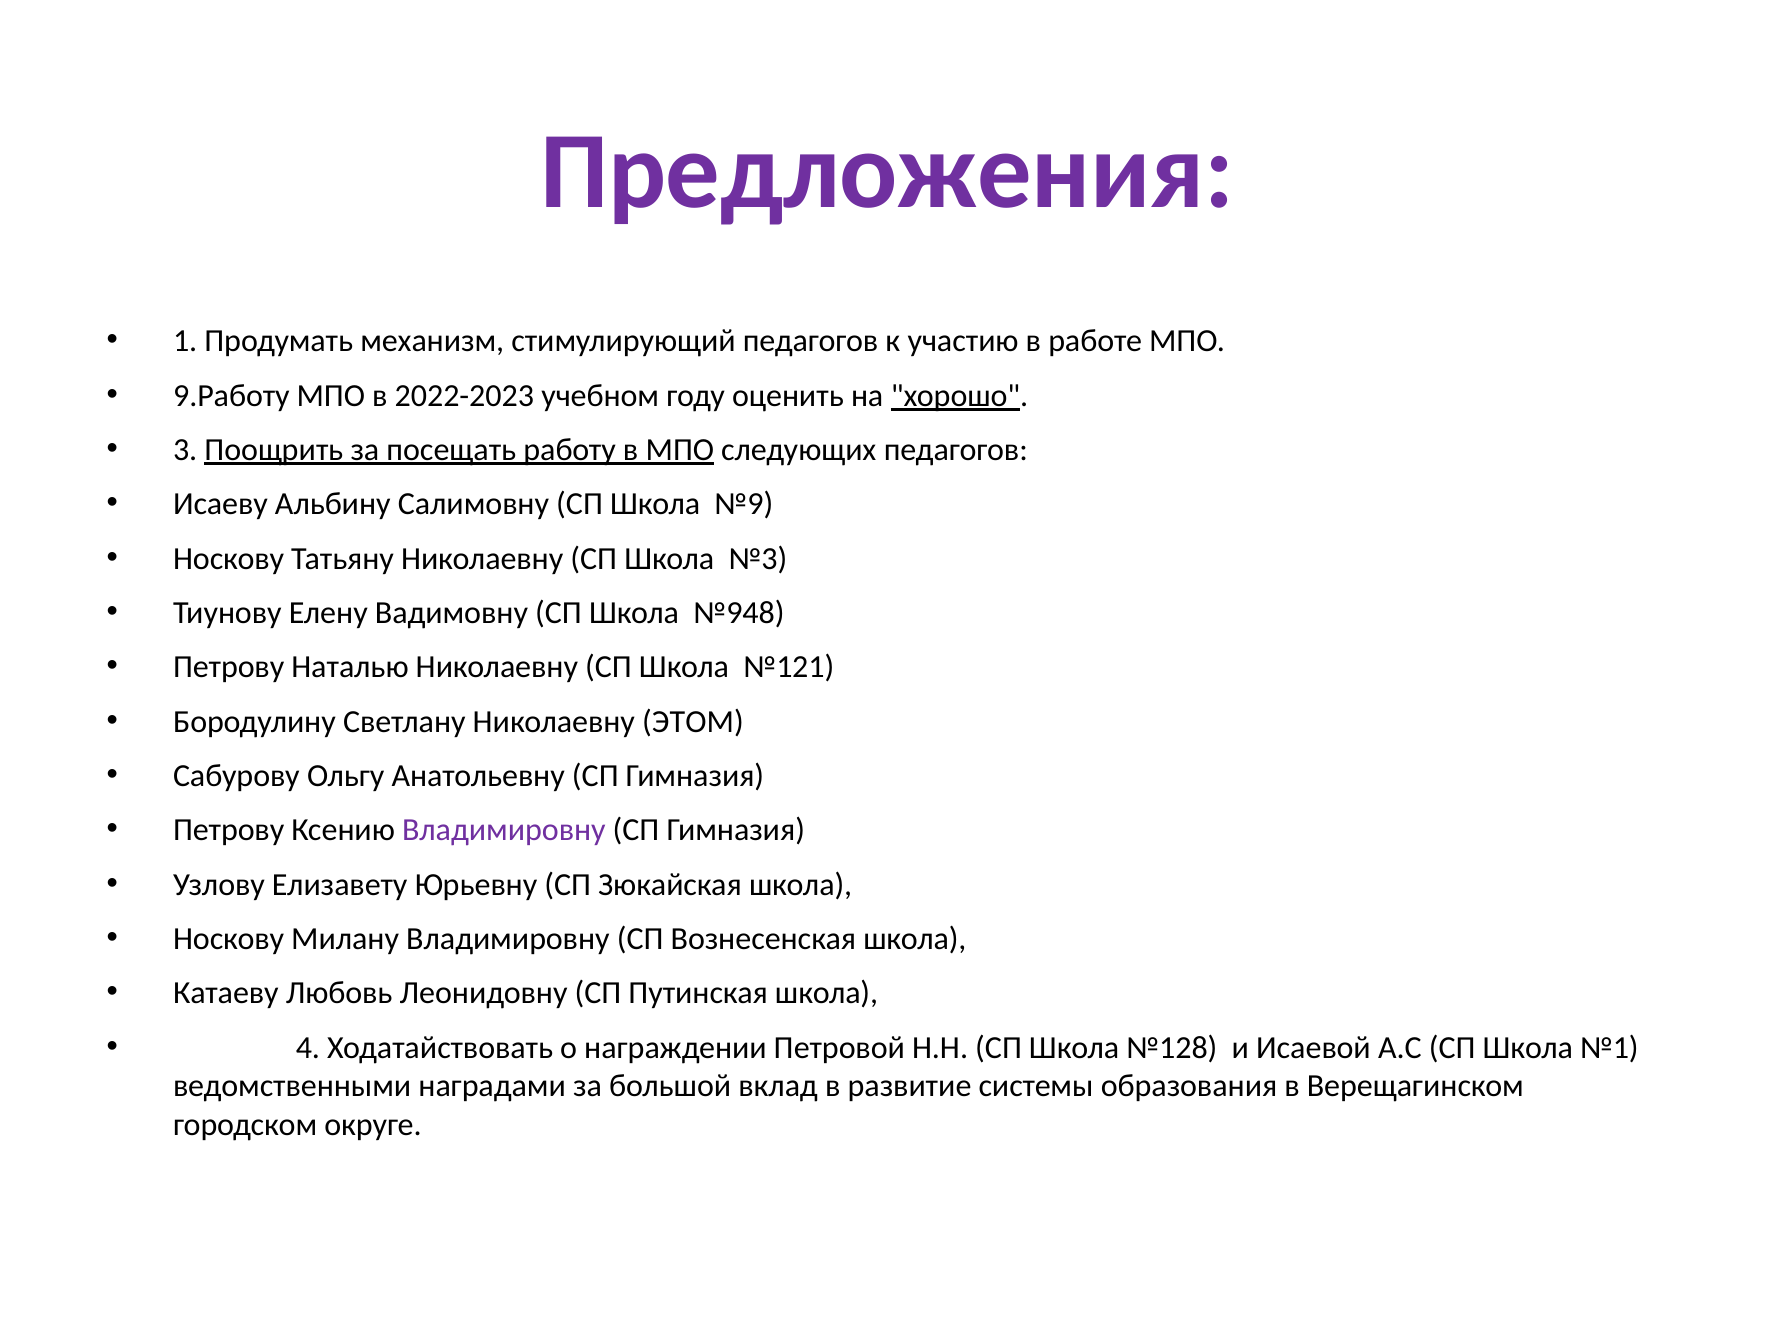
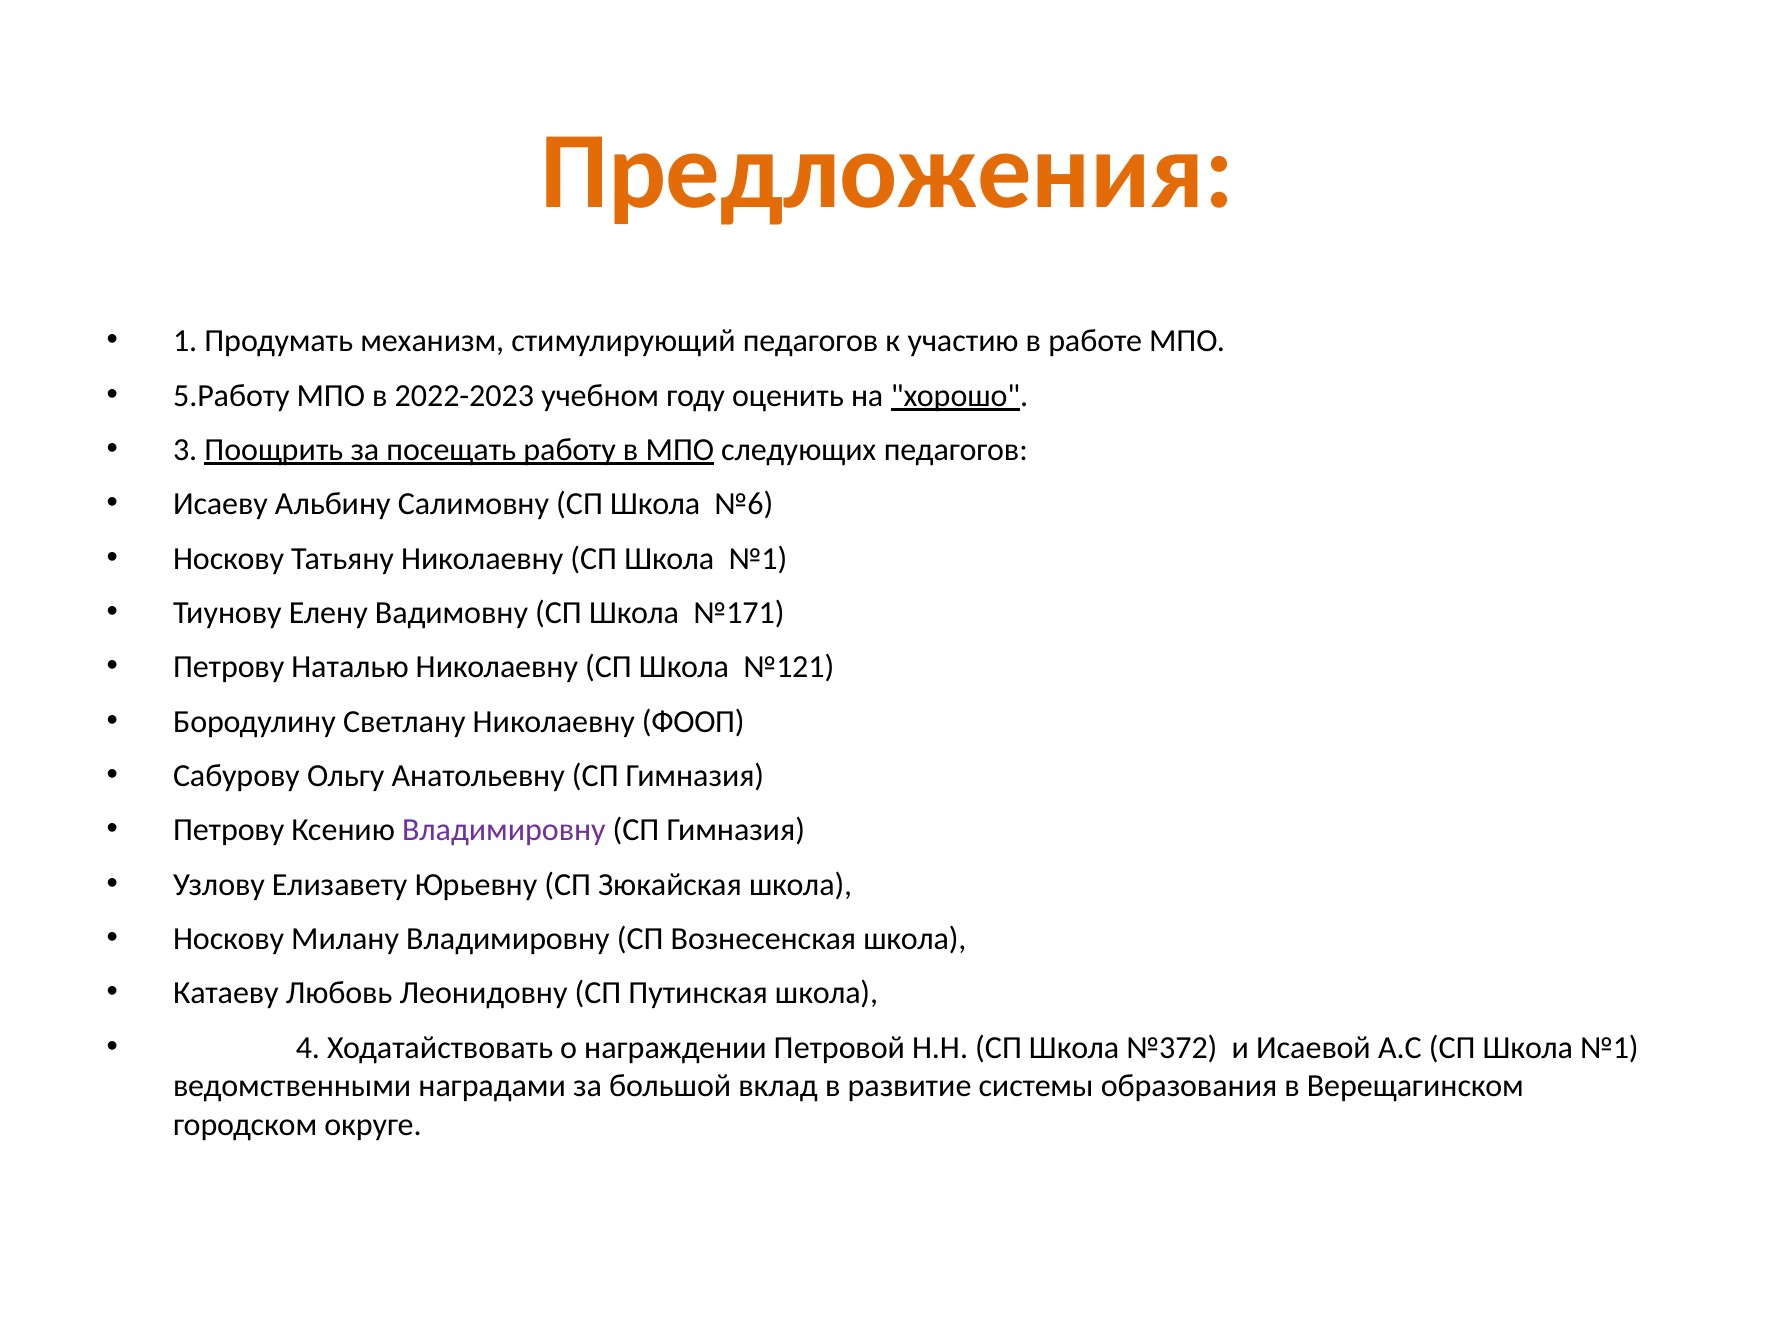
Предложения colour: purple -> orange
9.Работу: 9.Работу -> 5.Работу
№9: №9 -> №6
Николаевну СП Школа №3: №3 -> №1
№948: №948 -> №171
ЭТОМ: ЭТОМ -> ФООП
№128: №128 -> №372
